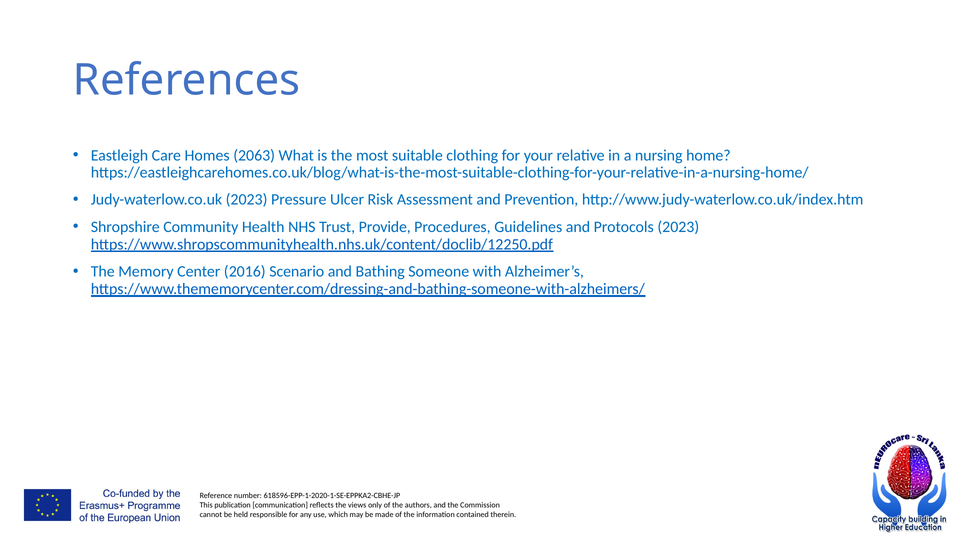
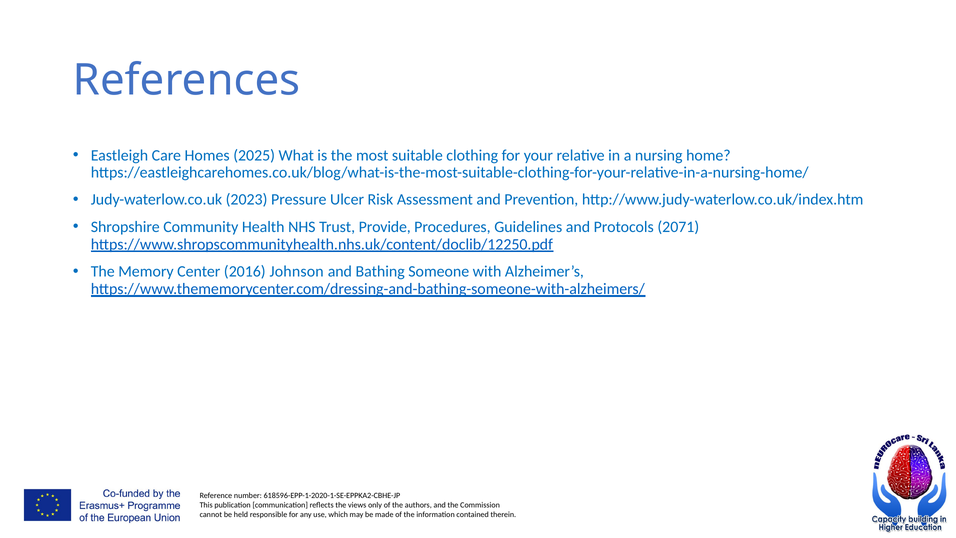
2063: 2063 -> 2025
Protocols 2023: 2023 -> 2071
Scenario: Scenario -> Johnson
